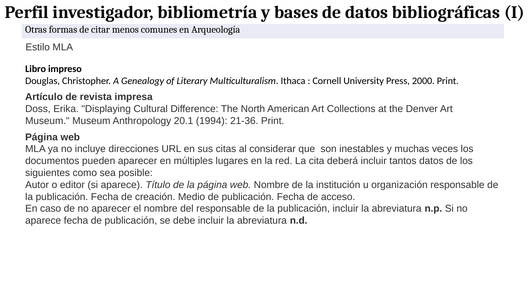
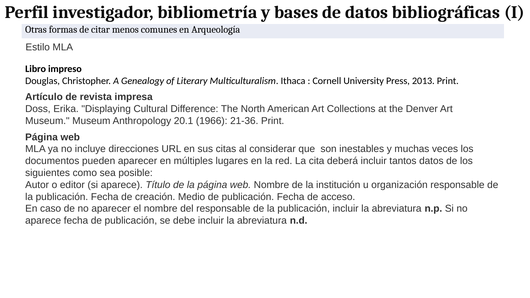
2000: 2000 -> 2013
1994: 1994 -> 1966
